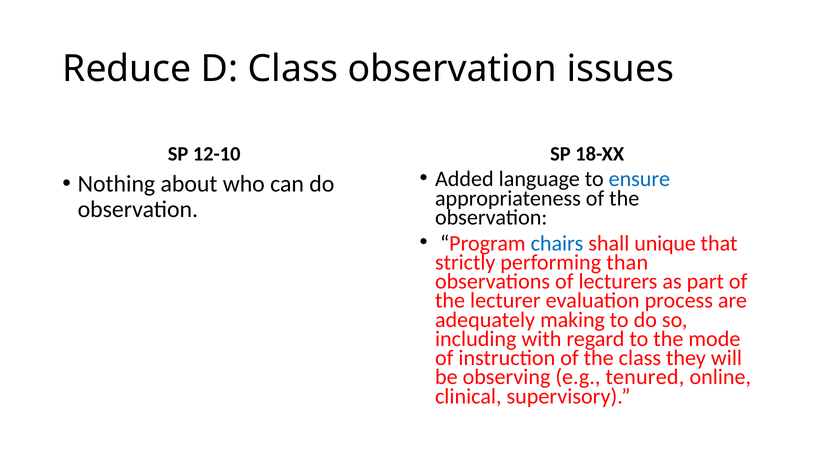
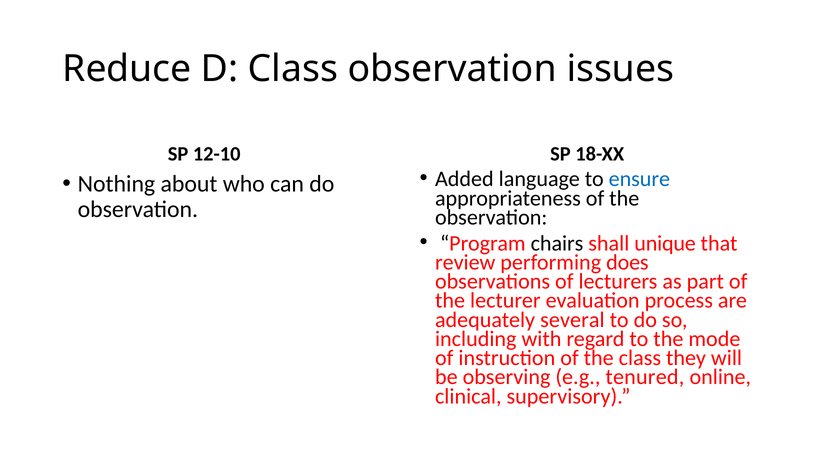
chairs colour: blue -> black
strictly: strictly -> review
than: than -> does
making: making -> several
